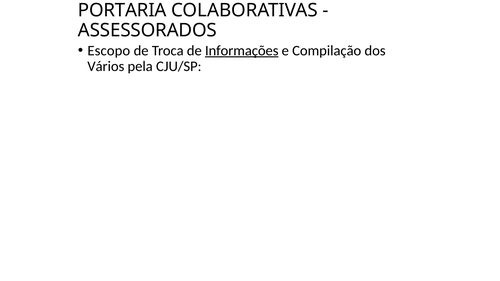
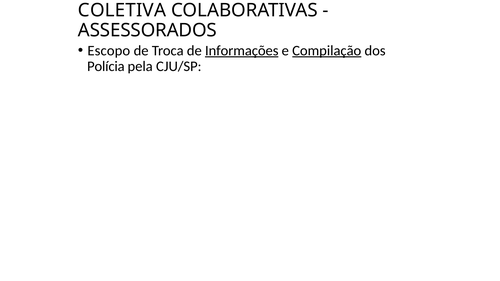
PORTARIA: PORTARIA -> COLETIVA
Compilação underline: none -> present
Vários: Vários -> Polícia
